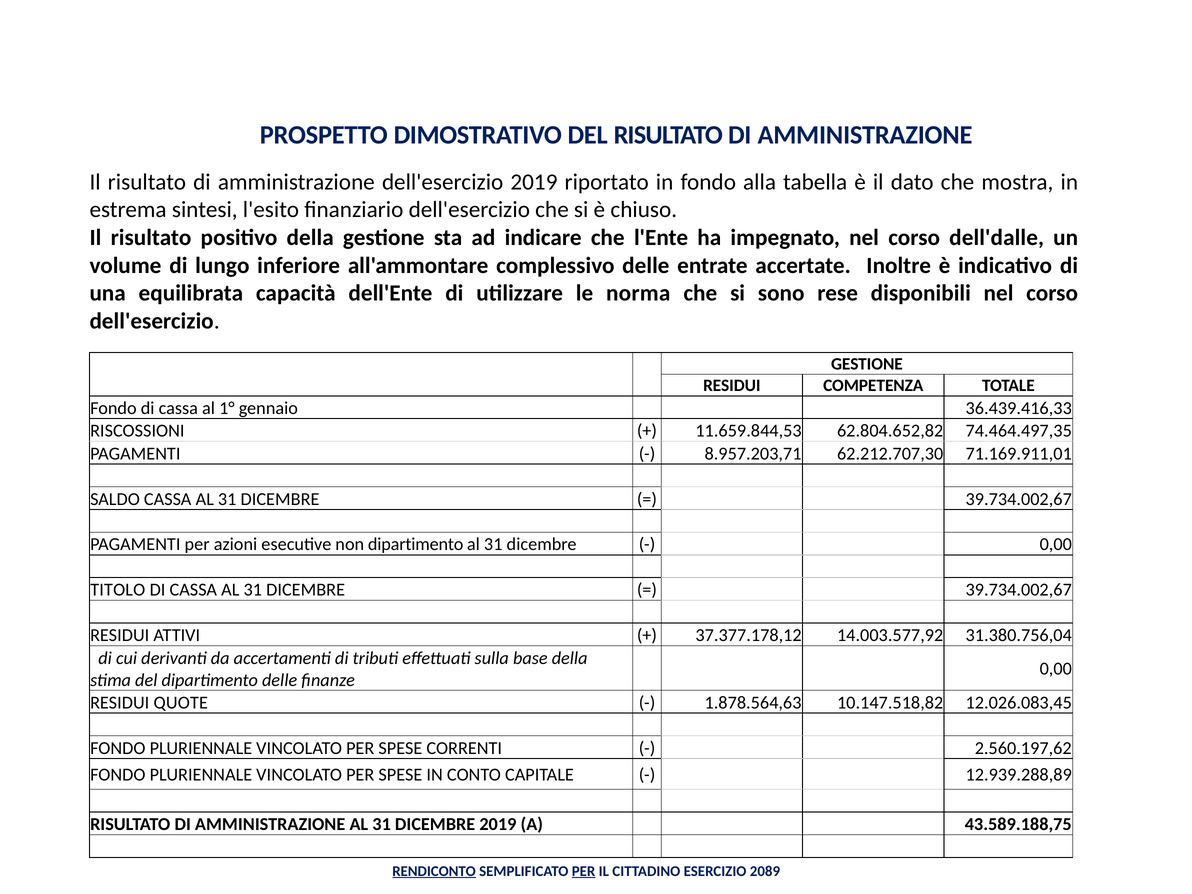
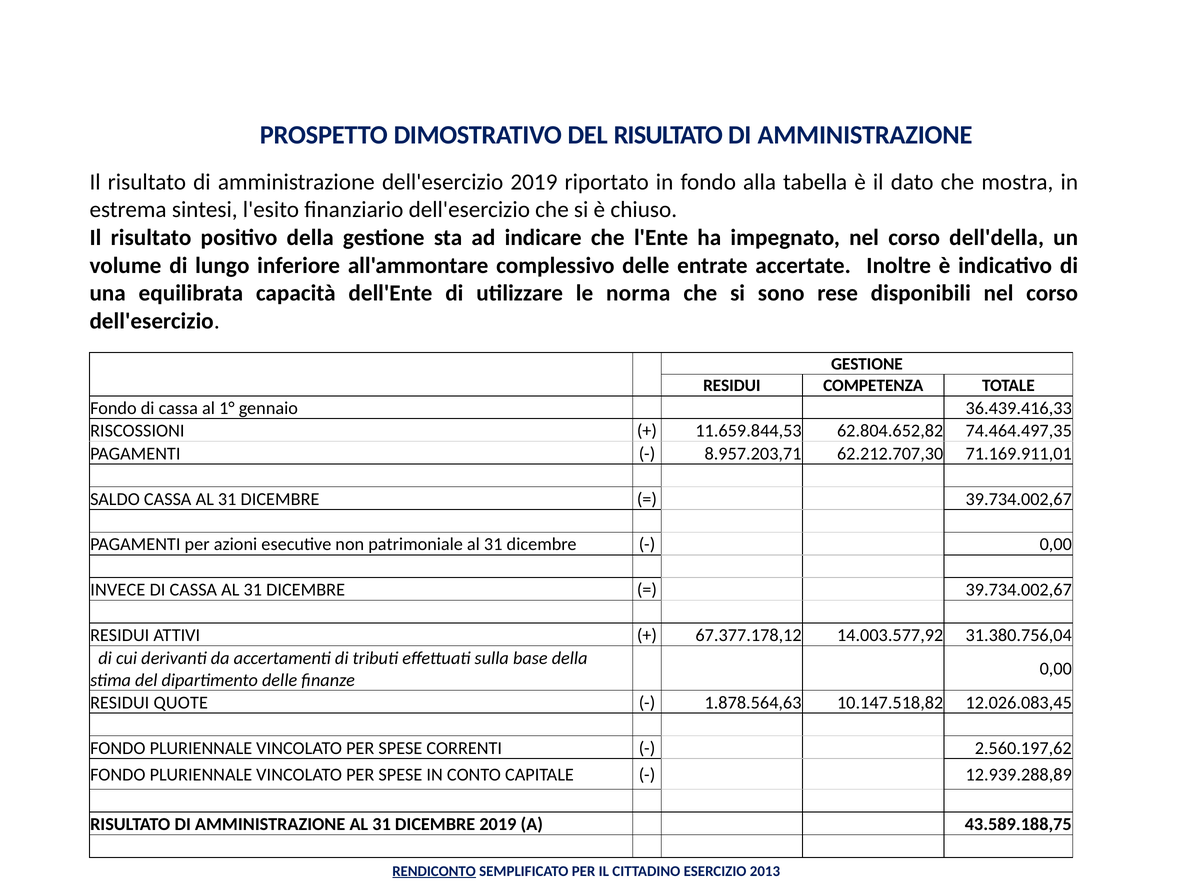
dell'dalle: dell'dalle -> dell'della
non dipartimento: dipartimento -> patrimoniale
TITOLO: TITOLO -> INVECE
37.377.178,12: 37.377.178,12 -> 67.377.178,12
PER at (584, 871) underline: present -> none
2089: 2089 -> 2013
